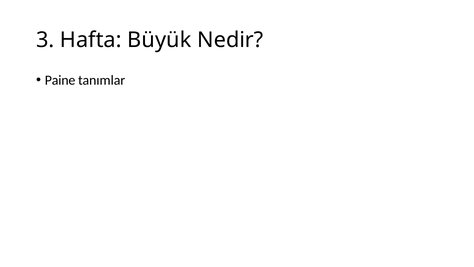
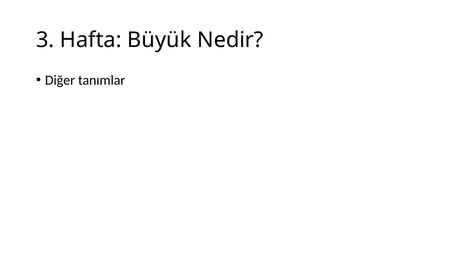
Paine: Paine -> Diğer
